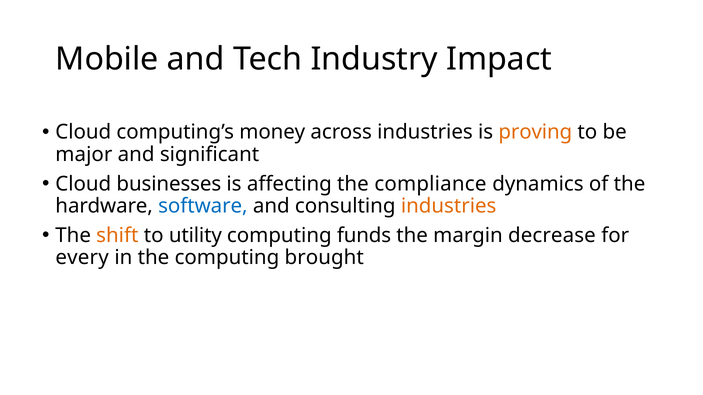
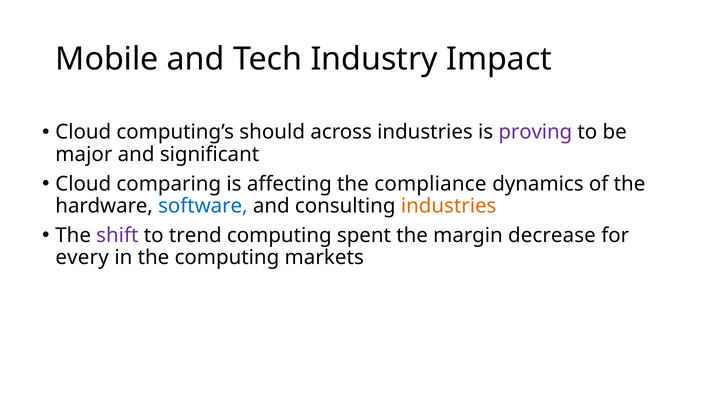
money: money -> should
proving colour: orange -> purple
businesses: businesses -> comparing
shift colour: orange -> purple
utility: utility -> trend
funds: funds -> spent
brought: brought -> markets
